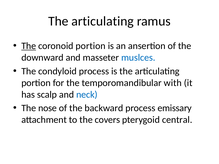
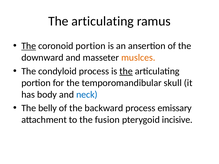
muslces colour: blue -> orange
the at (126, 71) underline: none -> present
with: with -> skull
scalp: scalp -> body
nose: nose -> belly
covers: covers -> fusion
central: central -> incisive
